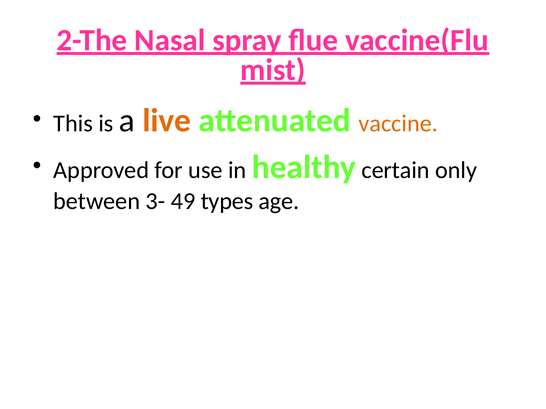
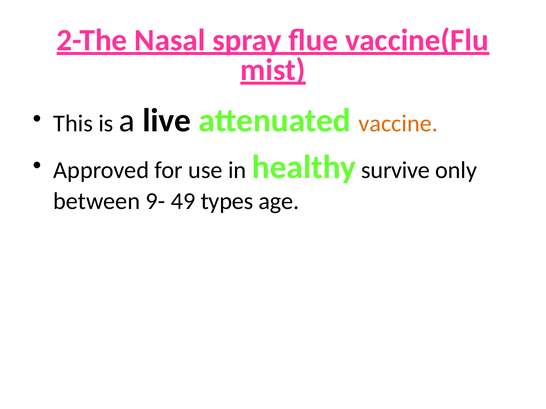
live colour: orange -> black
certain: certain -> survive
3-: 3- -> 9-
